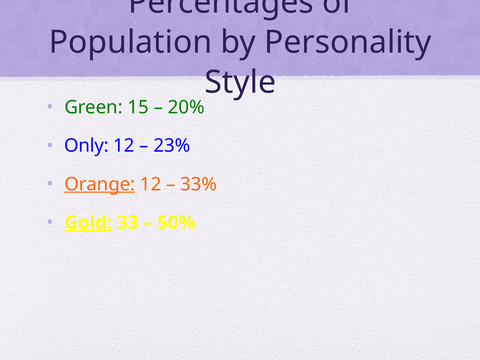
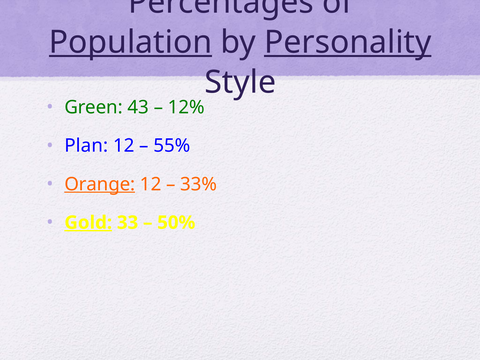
Population underline: none -> present
Personality underline: none -> present
15: 15 -> 43
20%: 20% -> 12%
Only: Only -> Plan
23%: 23% -> 55%
